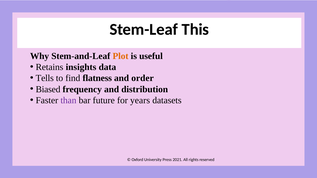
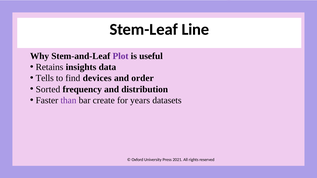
This: This -> Line
Plot colour: orange -> purple
flatness: flatness -> devices
Biased: Biased -> Sorted
future: future -> create
